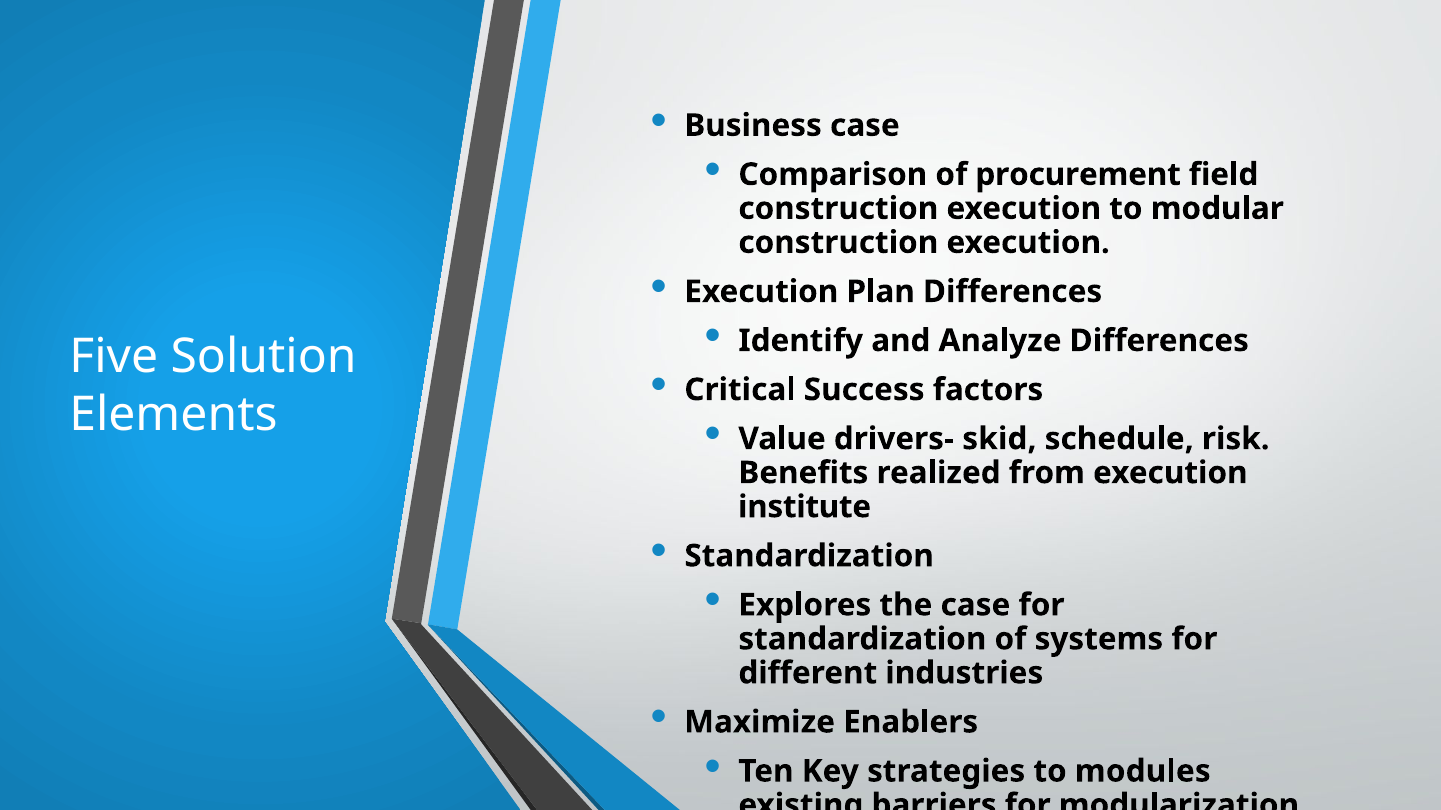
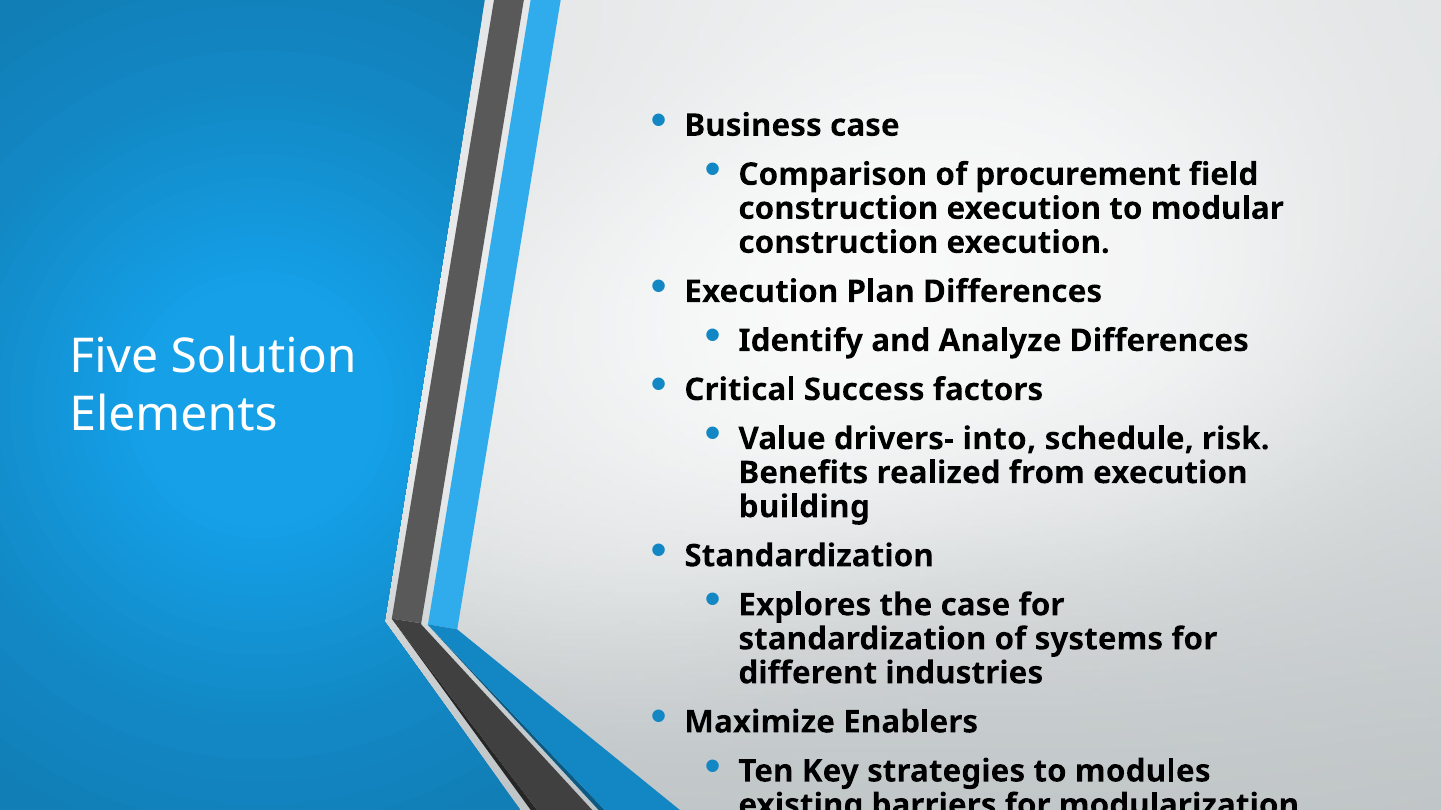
skid: skid -> into
institute: institute -> building
